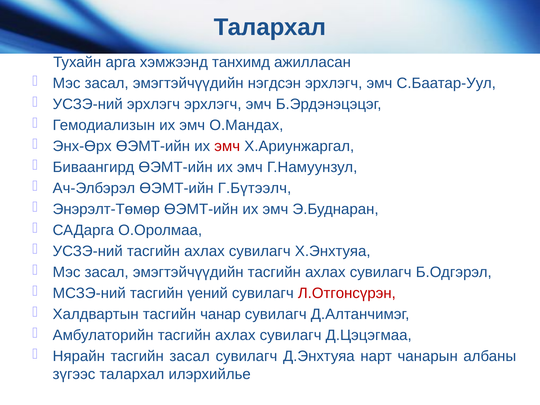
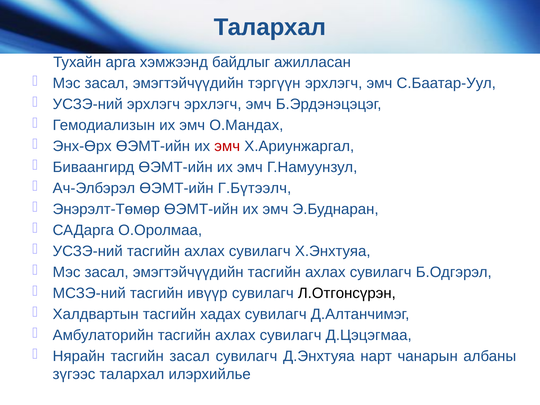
танхимд: танхимд -> байдлыг
нэгдсэн: нэгдсэн -> тэргүүн
үений: үений -> ивүүр
Л.Отгонсүрэн colour: red -> black
чанар: чанар -> хадах
